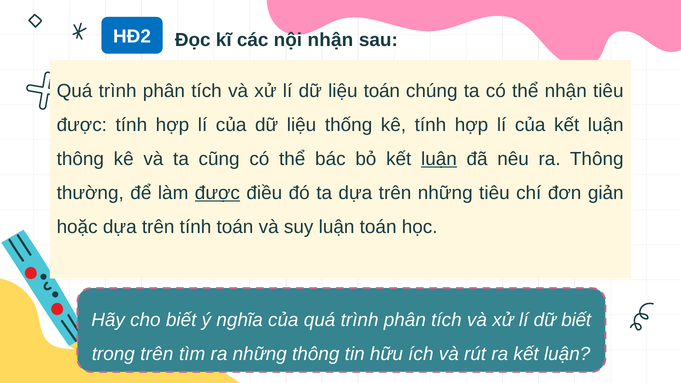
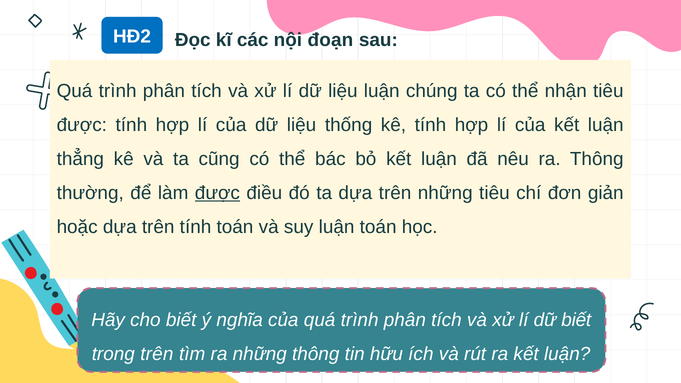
nội nhận: nhận -> đoạn
liệu toán: toán -> luận
thông at (80, 159): thông -> thẳng
luận at (439, 159) underline: present -> none
